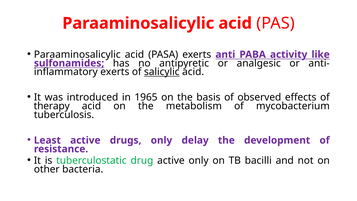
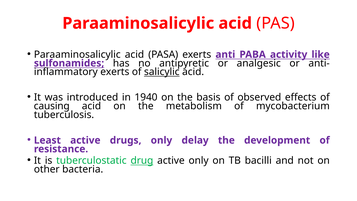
1965: 1965 -> 1940
therapy: therapy -> causing
drug underline: none -> present
